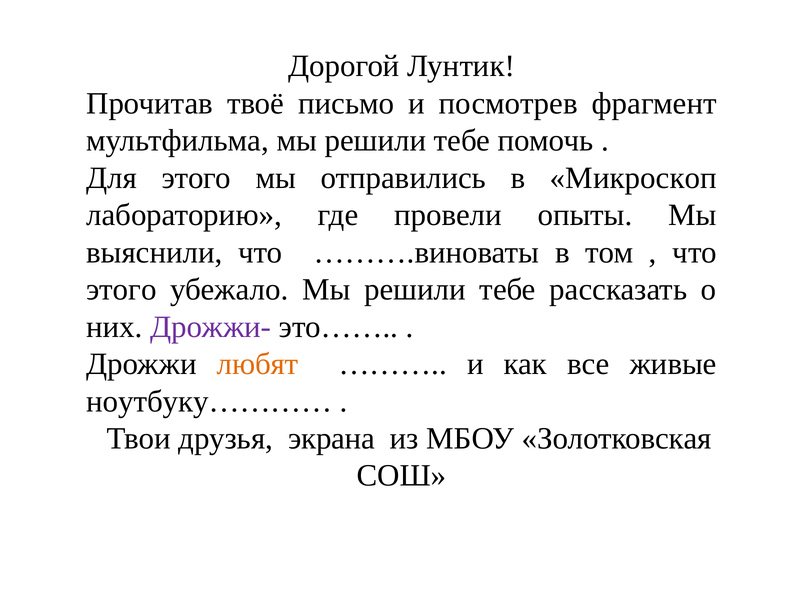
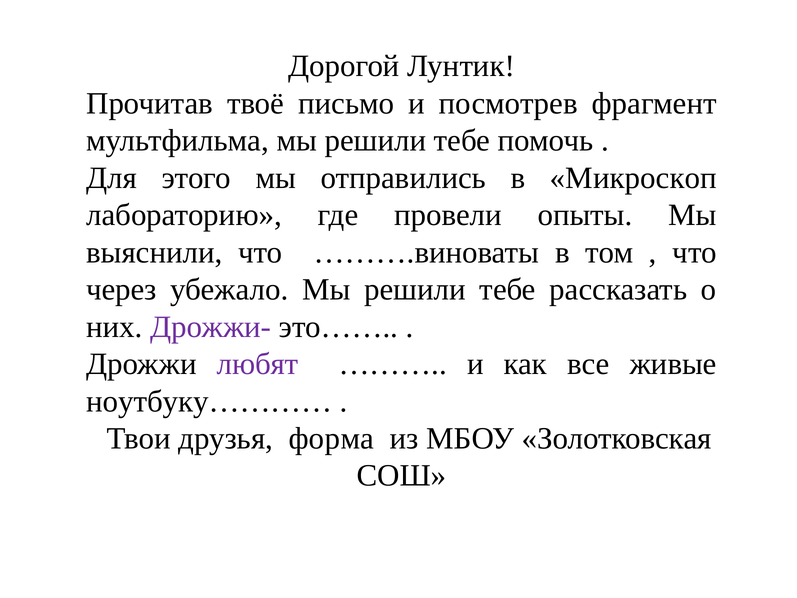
этого at (121, 289): этого -> через
любят colour: orange -> purple
экрана: экрана -> форма
